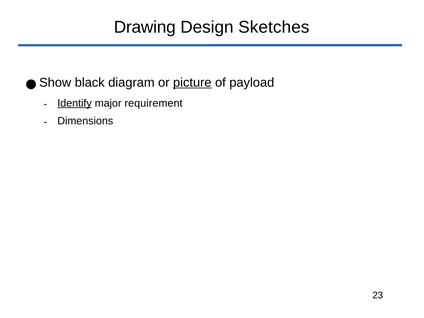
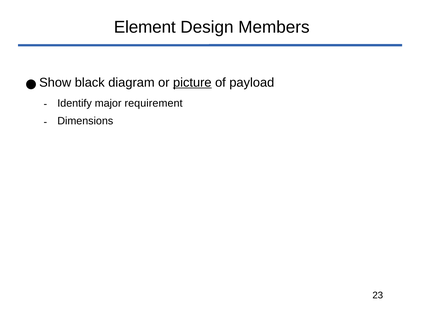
Drawing: Drawing -> Element
Sketches: Sketches -> Members
Identify underline: present -> none
